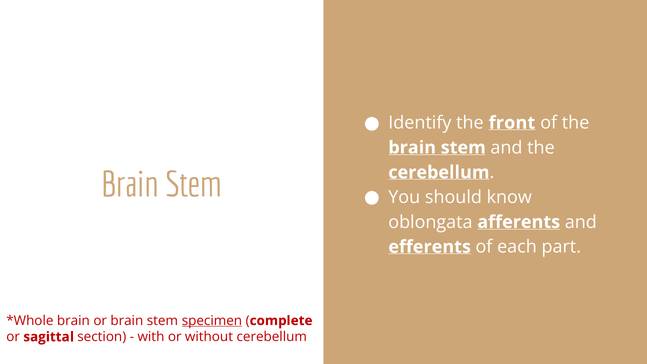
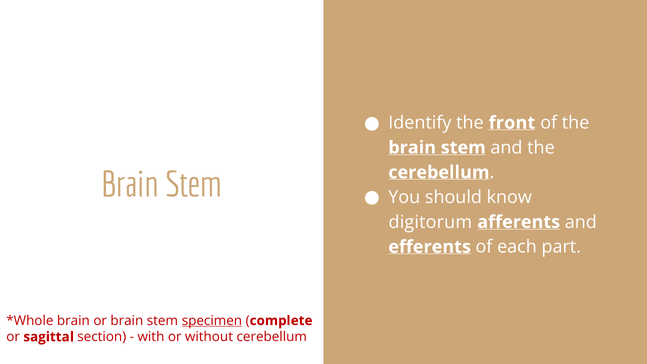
oblongata: oblongata -> digitorum
